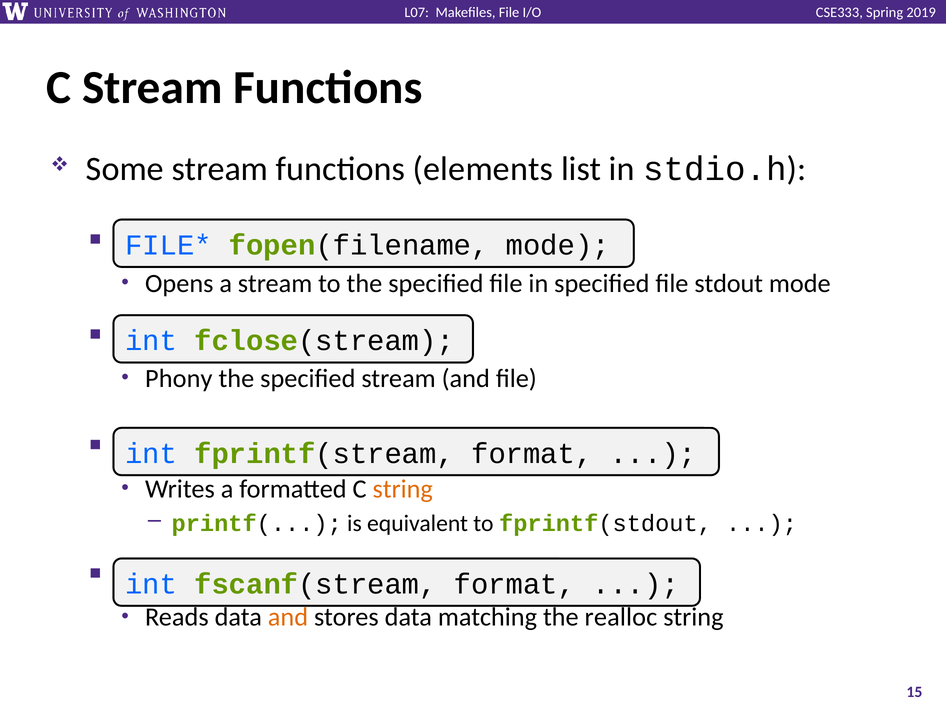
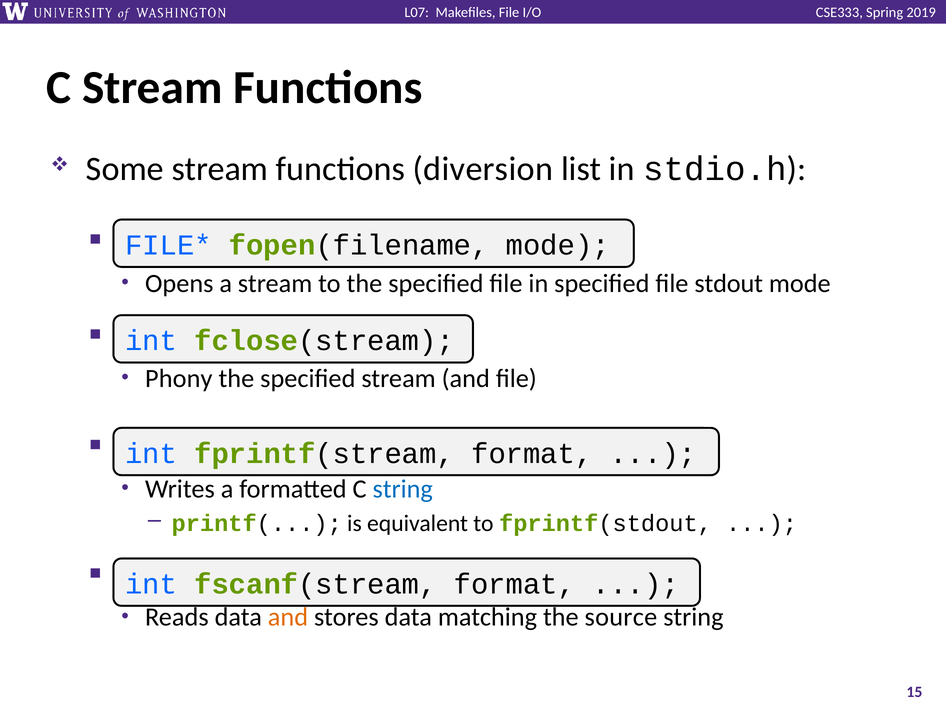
elements: elements -> diversion
string at (403, 489) colour: orange -> blue
realloc: realloc -> source
